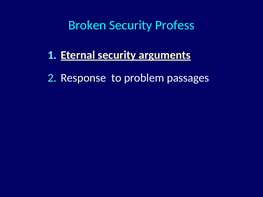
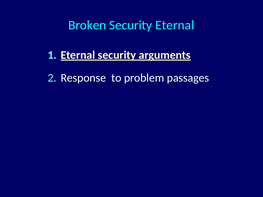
Security Profess: Profess -> Eternal
